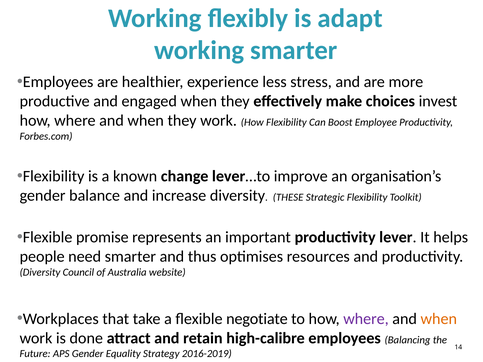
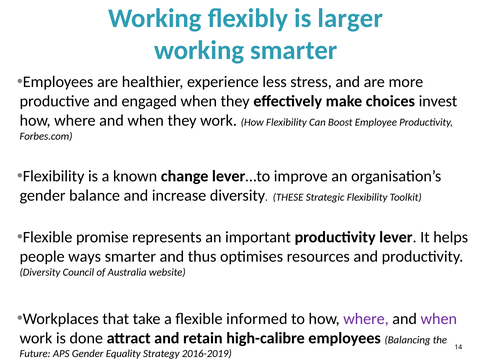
adapt: adapt -> larger
need: need -> ways
negotiate: negotiate -> informed
when at (439, 319) colour: orange -> purple
